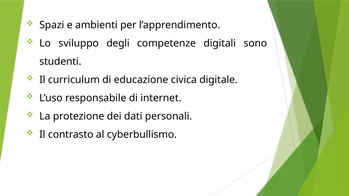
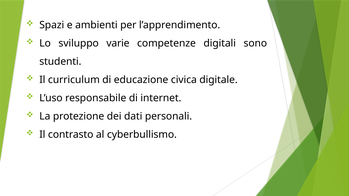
degli: degli -> varie
